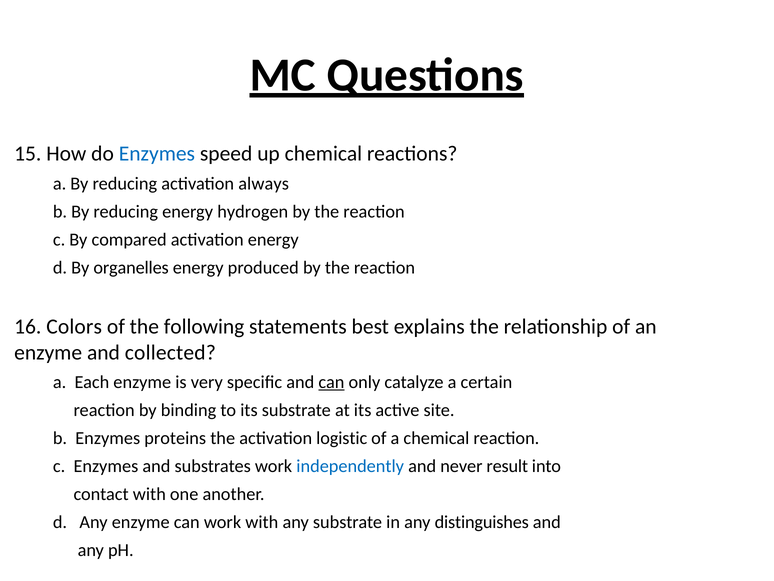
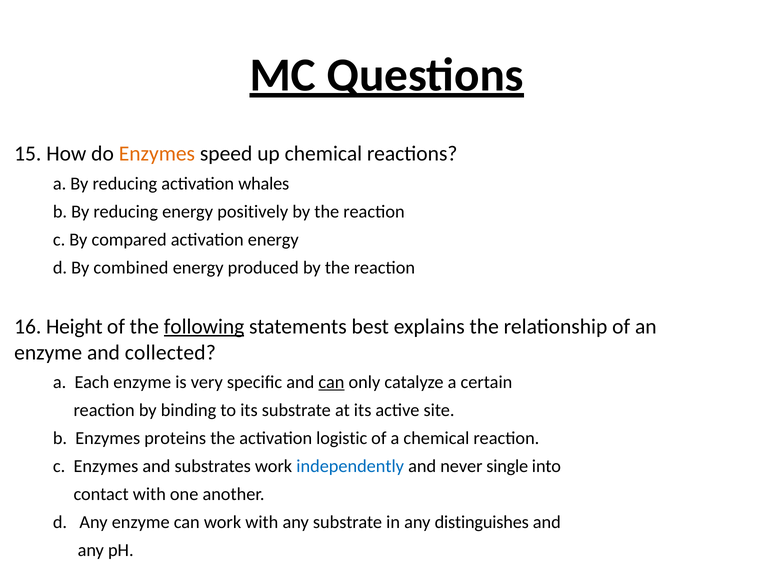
Enzymes at (157, 154) colour: blue -> orange
always: always -> whales
hydrogen: hydrogen -> positively
organelles: organelles -> combined
Colors: Colors -> Height
following underline: none -> present
result: result -> single
